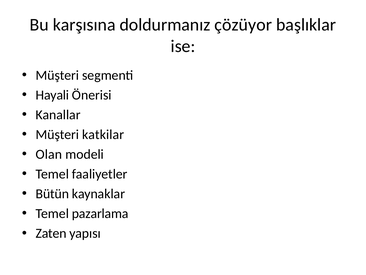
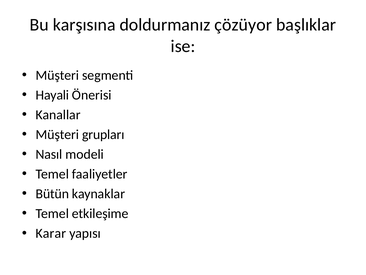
katkilar: katkilar -> grupları
Olan: Olan -> Nasıl
pazarlama: pazarlama -> etkileşime
Zaten: Zaten -> Karar
